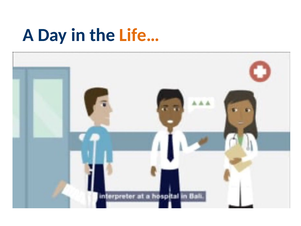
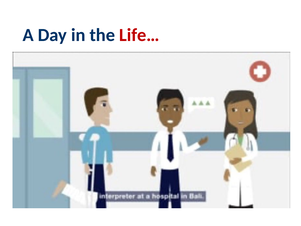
Life… colour: orange -> red
